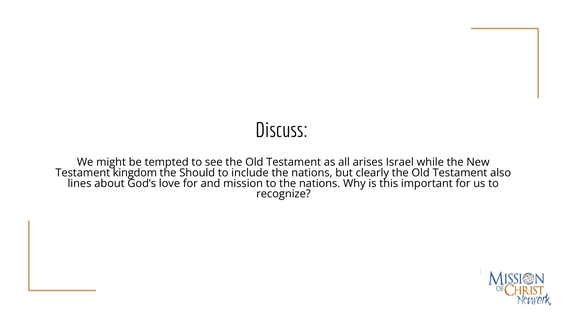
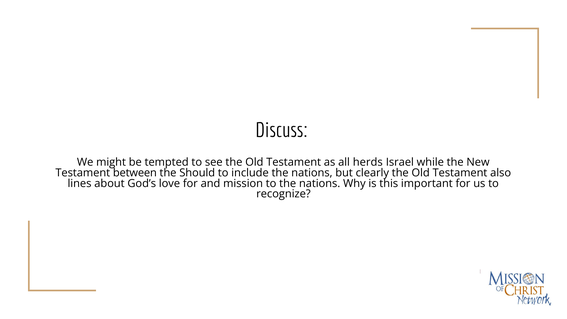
arises: arises -> herds
kingdom: kingdom -> between
